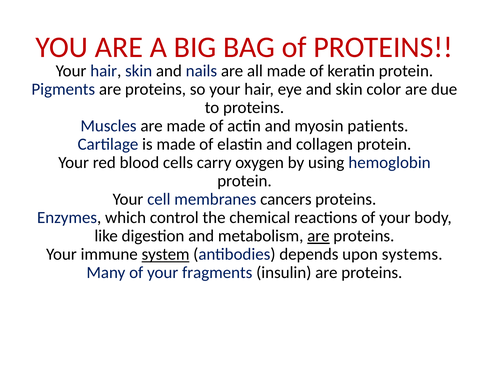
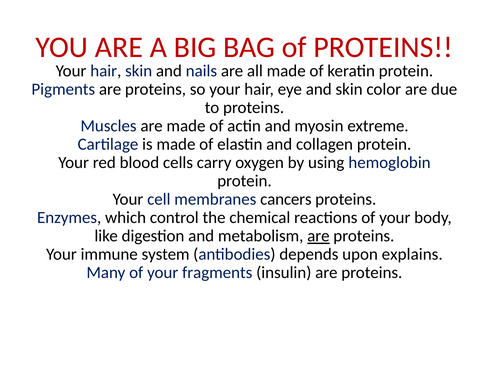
patients: patients -> extreme
system underline: present -> none
systems: systems -> explains
